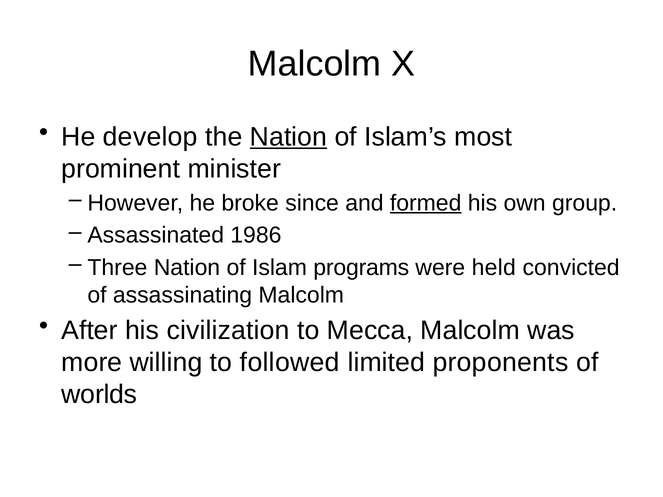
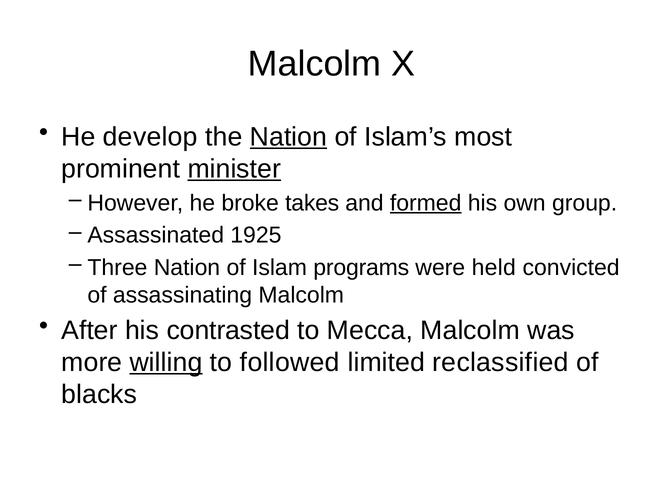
minister underline: none -> present
since: since -> takes
1986: 1986 -> 1925
civilization: civilization -> contrasted
willing underline: none -> present
proponents: proponents -> reclassified
worlds: worlds -> blacks
